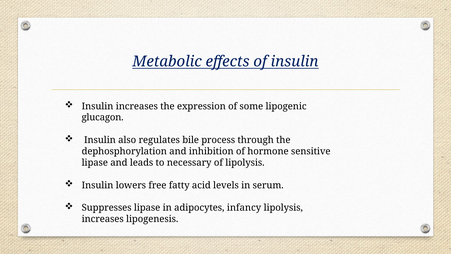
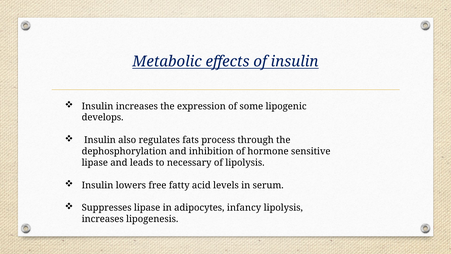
glucagon: glucagon -> develops
bile: bile -> fats
